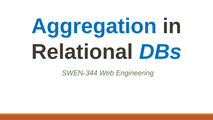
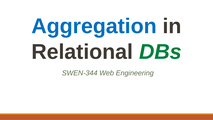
DBs colour: blue -> green
